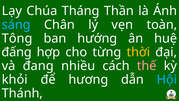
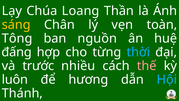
Tháng: Tháng -> Loang
sáng colour: light blue -> yellow
hướng: hướng -> nguồn
thời colour: yellow -> light blue
đang: đang -> trước
khỏi: khỏi -> luôn
